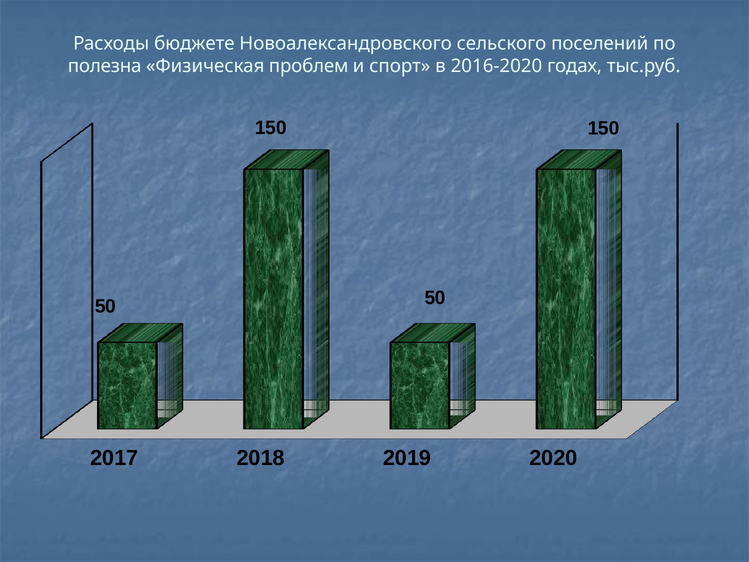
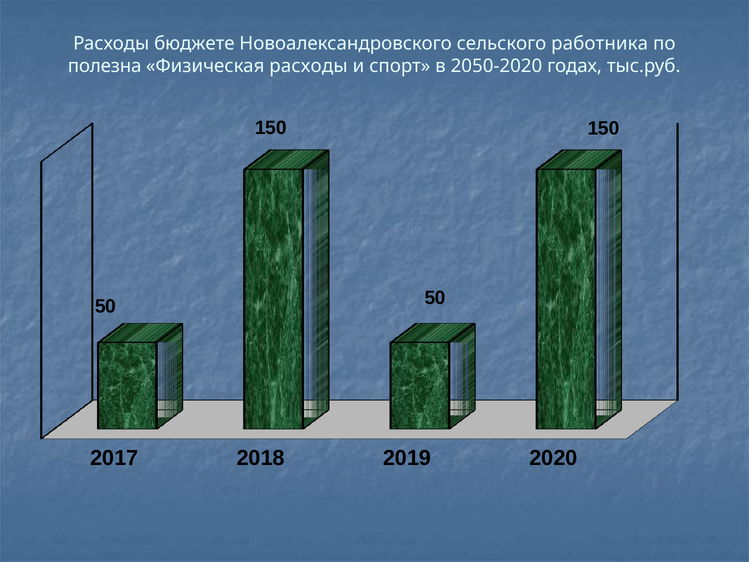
поселений: поселений -> работника
Физическая проблем: проблем -> расходы
2016-2020: 2016-2020 -> 2050-2020
